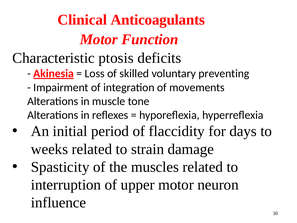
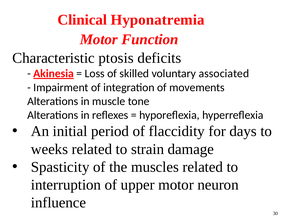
Anticoagulants: Anticoagulants -> Hyponatremia
preventing: preventing -> associated
